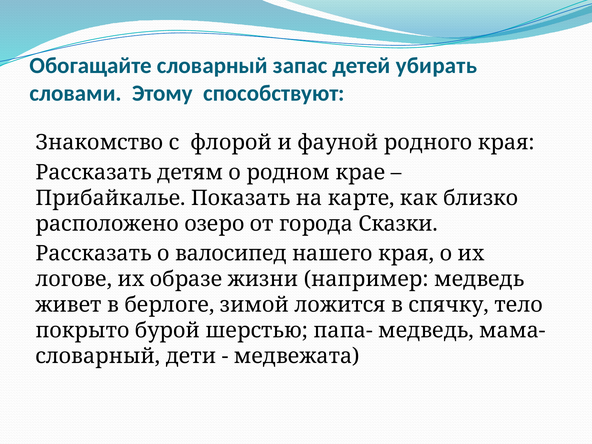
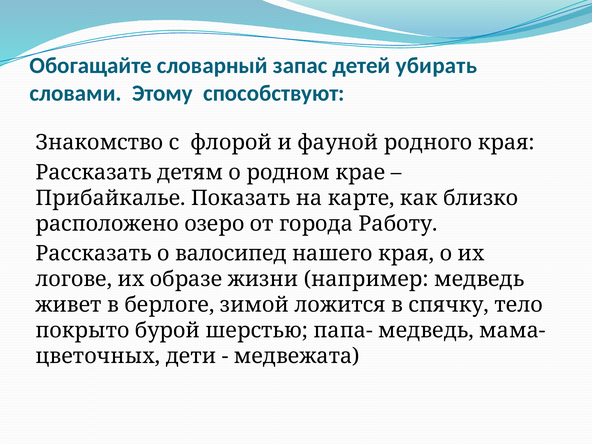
Сказки: Сказки -> Работу
словарный at (98, 356): словарный -> цветочных
